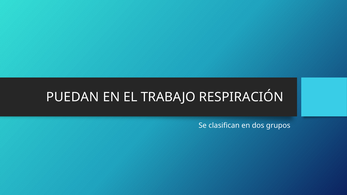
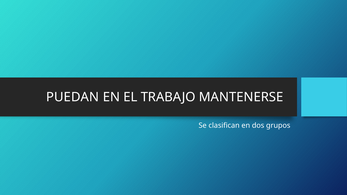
RESPIRACIÓN: RESPIRACIÓN -> MANTENERSE
